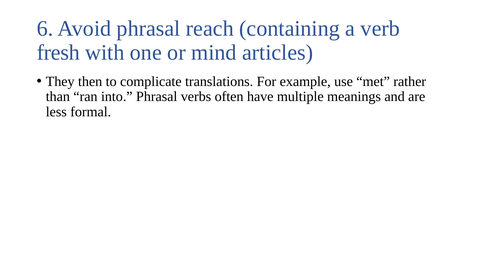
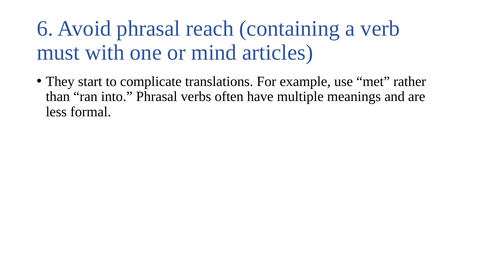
fresh: fresh -> must
then: then -> start
